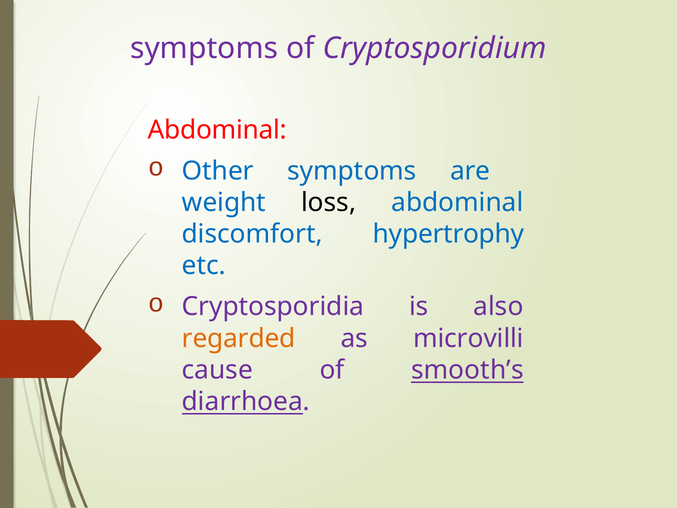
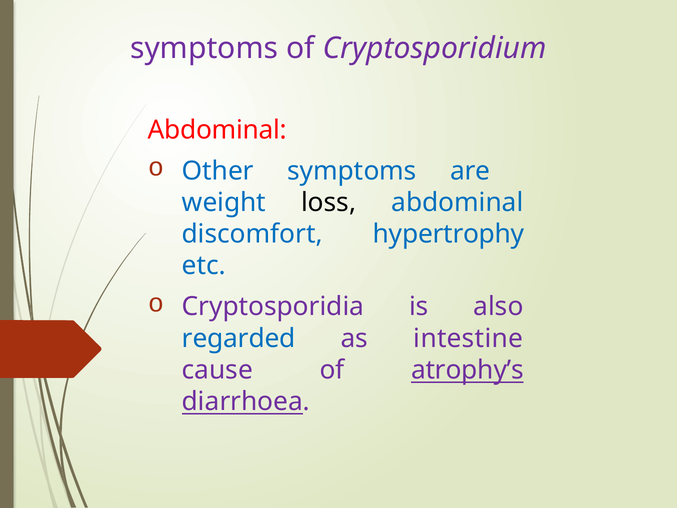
regarded colour: orange -> blue
microvilli: microvilli -> intestine
smooth’s: smooth’s -> atrophy’s
